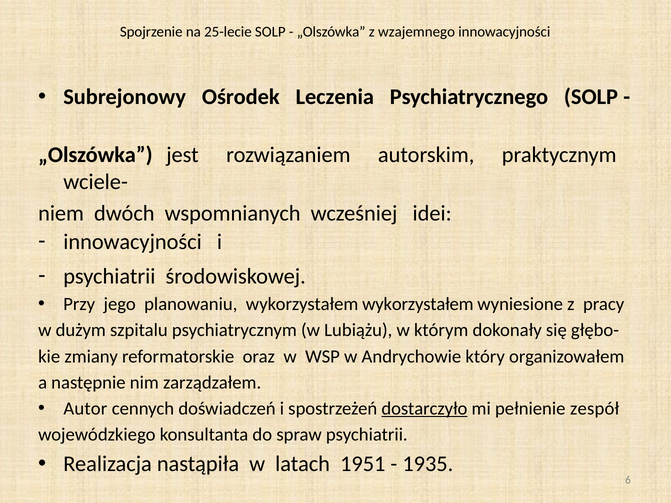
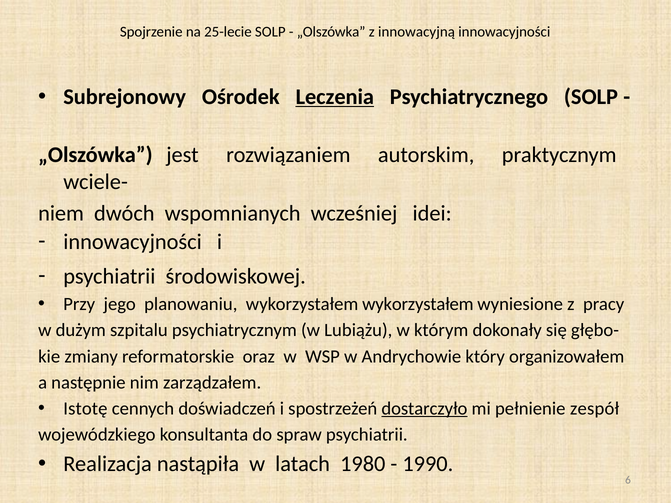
wzajemnego: wzajemnego -> innowacyjną
Leczenia underline: none -> present
Autor: Autor -> Istotę
1951: 1951 -> 1980
1935: 1935 -> 1990
